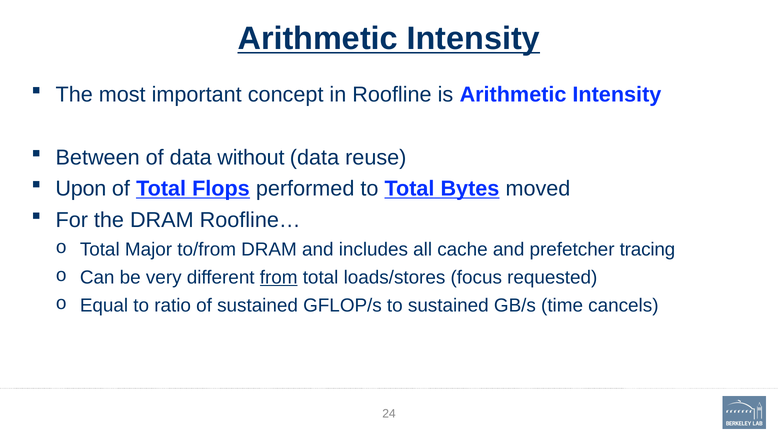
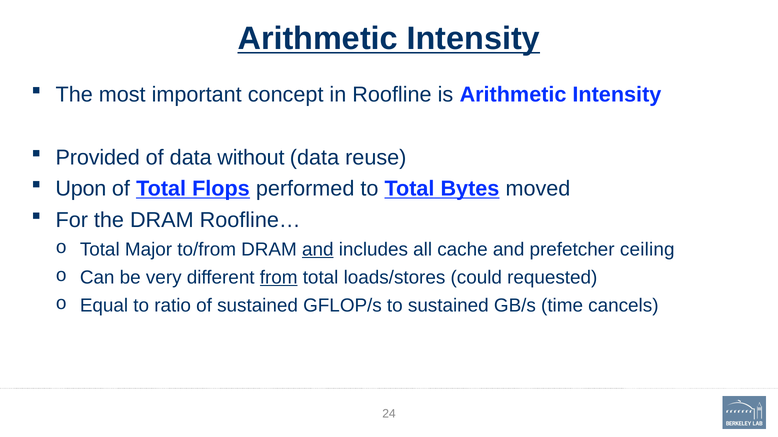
Between: Between -> Provided
and at (318, 250) underline: none -> present
tracing: tracing -> ceiling
focus: focus -> could
